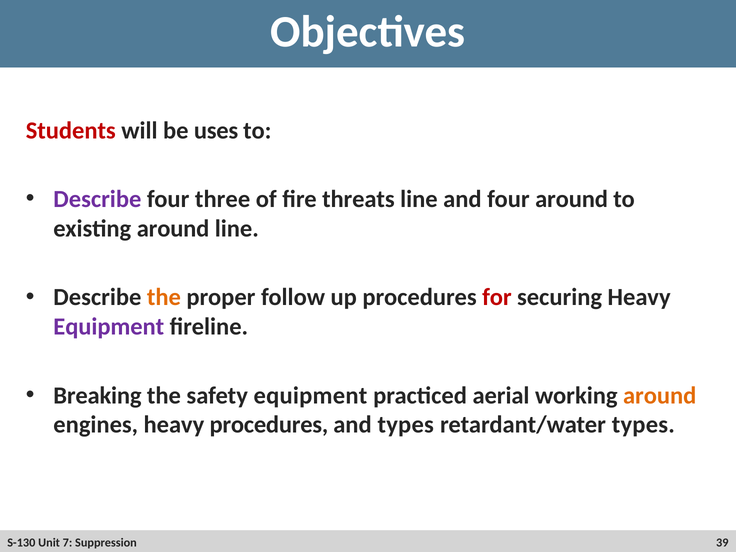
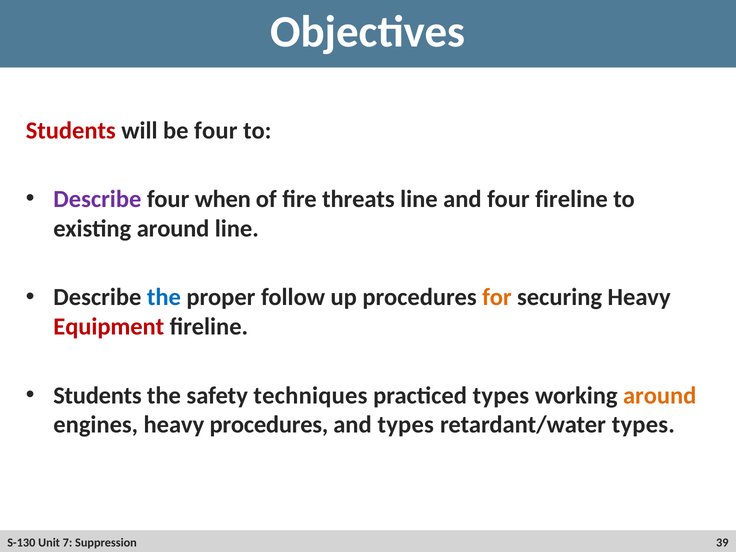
be uses: uses -> four
three: three -> when
four around: around -> fireline
the at (164, 297) colour: orange -> blue
for colour: red -> orange
Equipment at (109, 327) colour: purple -> red
Breaking at (97, 395): Breaking -> Students
safety equipment: equipment -> techniques
practiced aerial: aerial -> types
